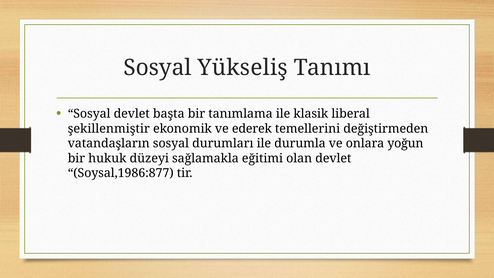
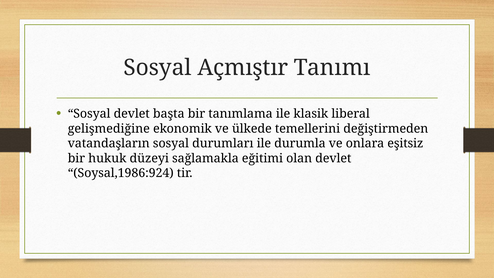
Yükseliş: Yükseliş -> Açmıştır
şekillenmiştir: şekillenmiştir -> gelişmediğine
ederek: ederek -> ülkede
yoğun: yoğun -> eşitsiz
Soysal,1986:877: Soysal,1986:877 -> Soysal,1986:924
